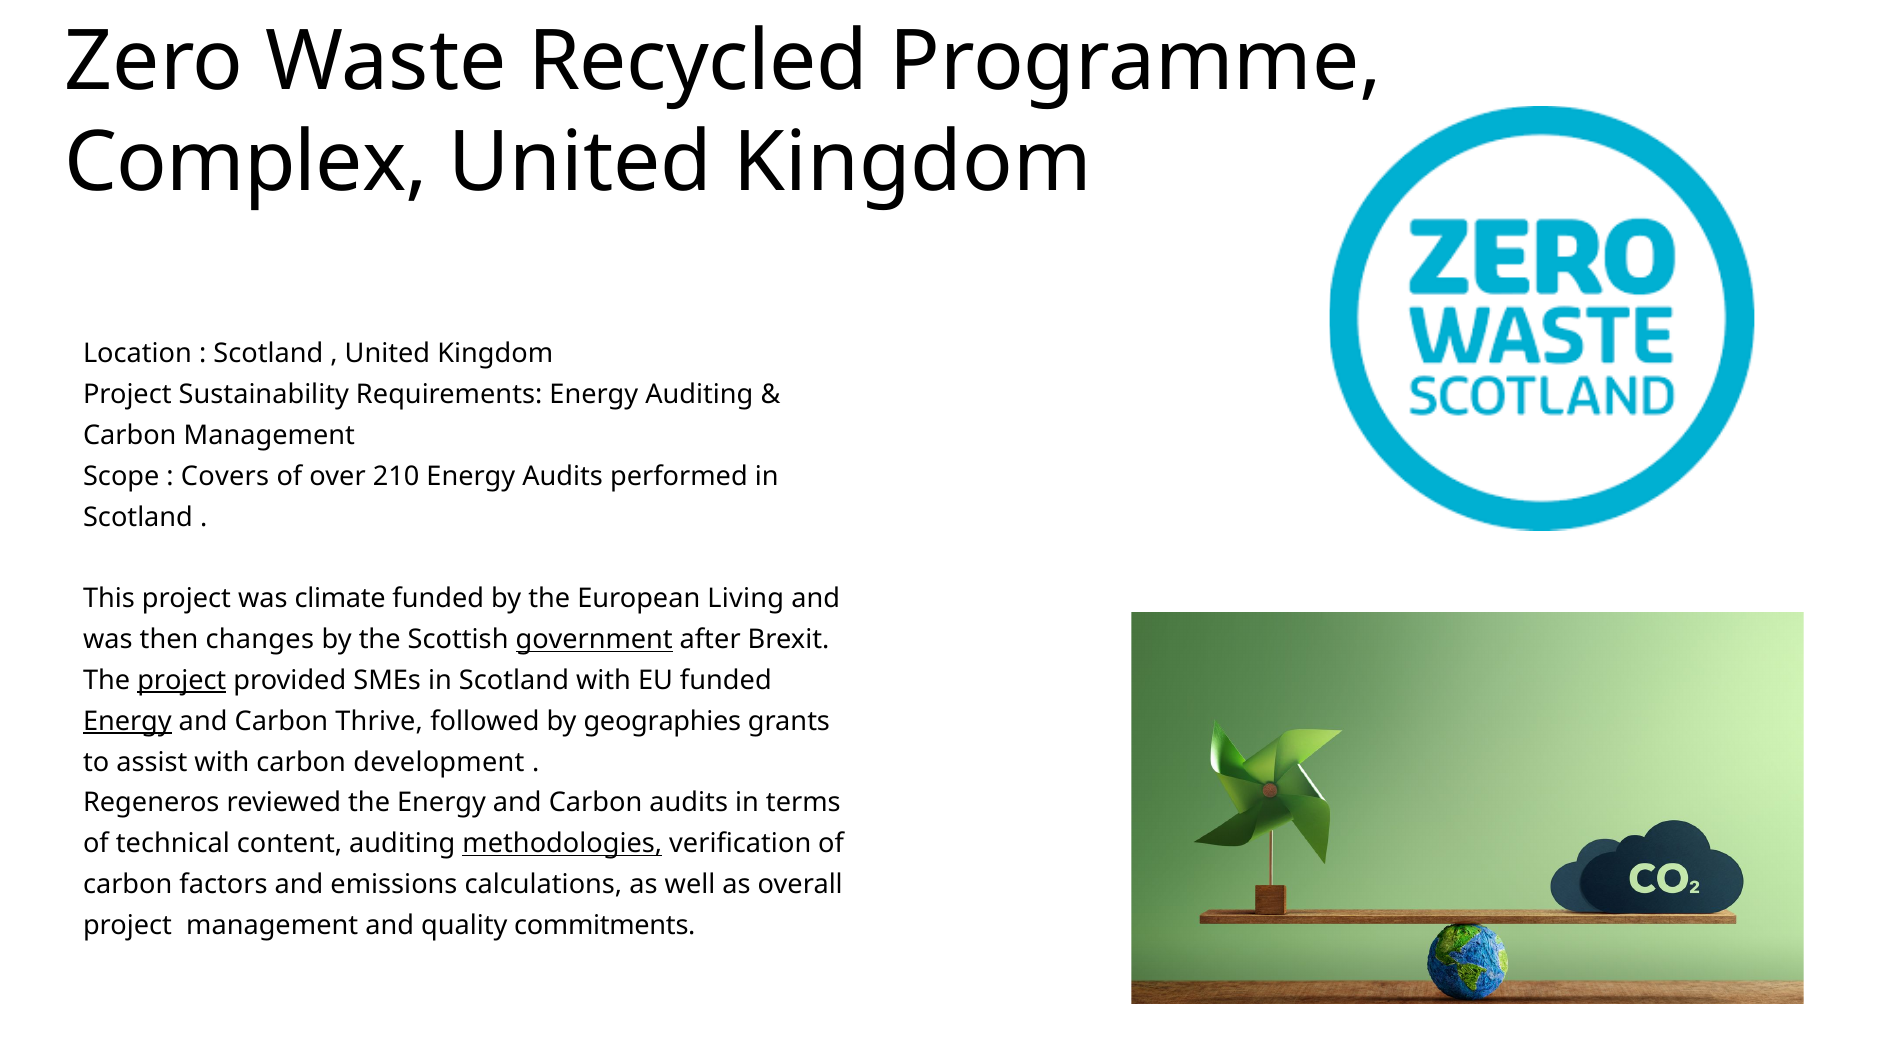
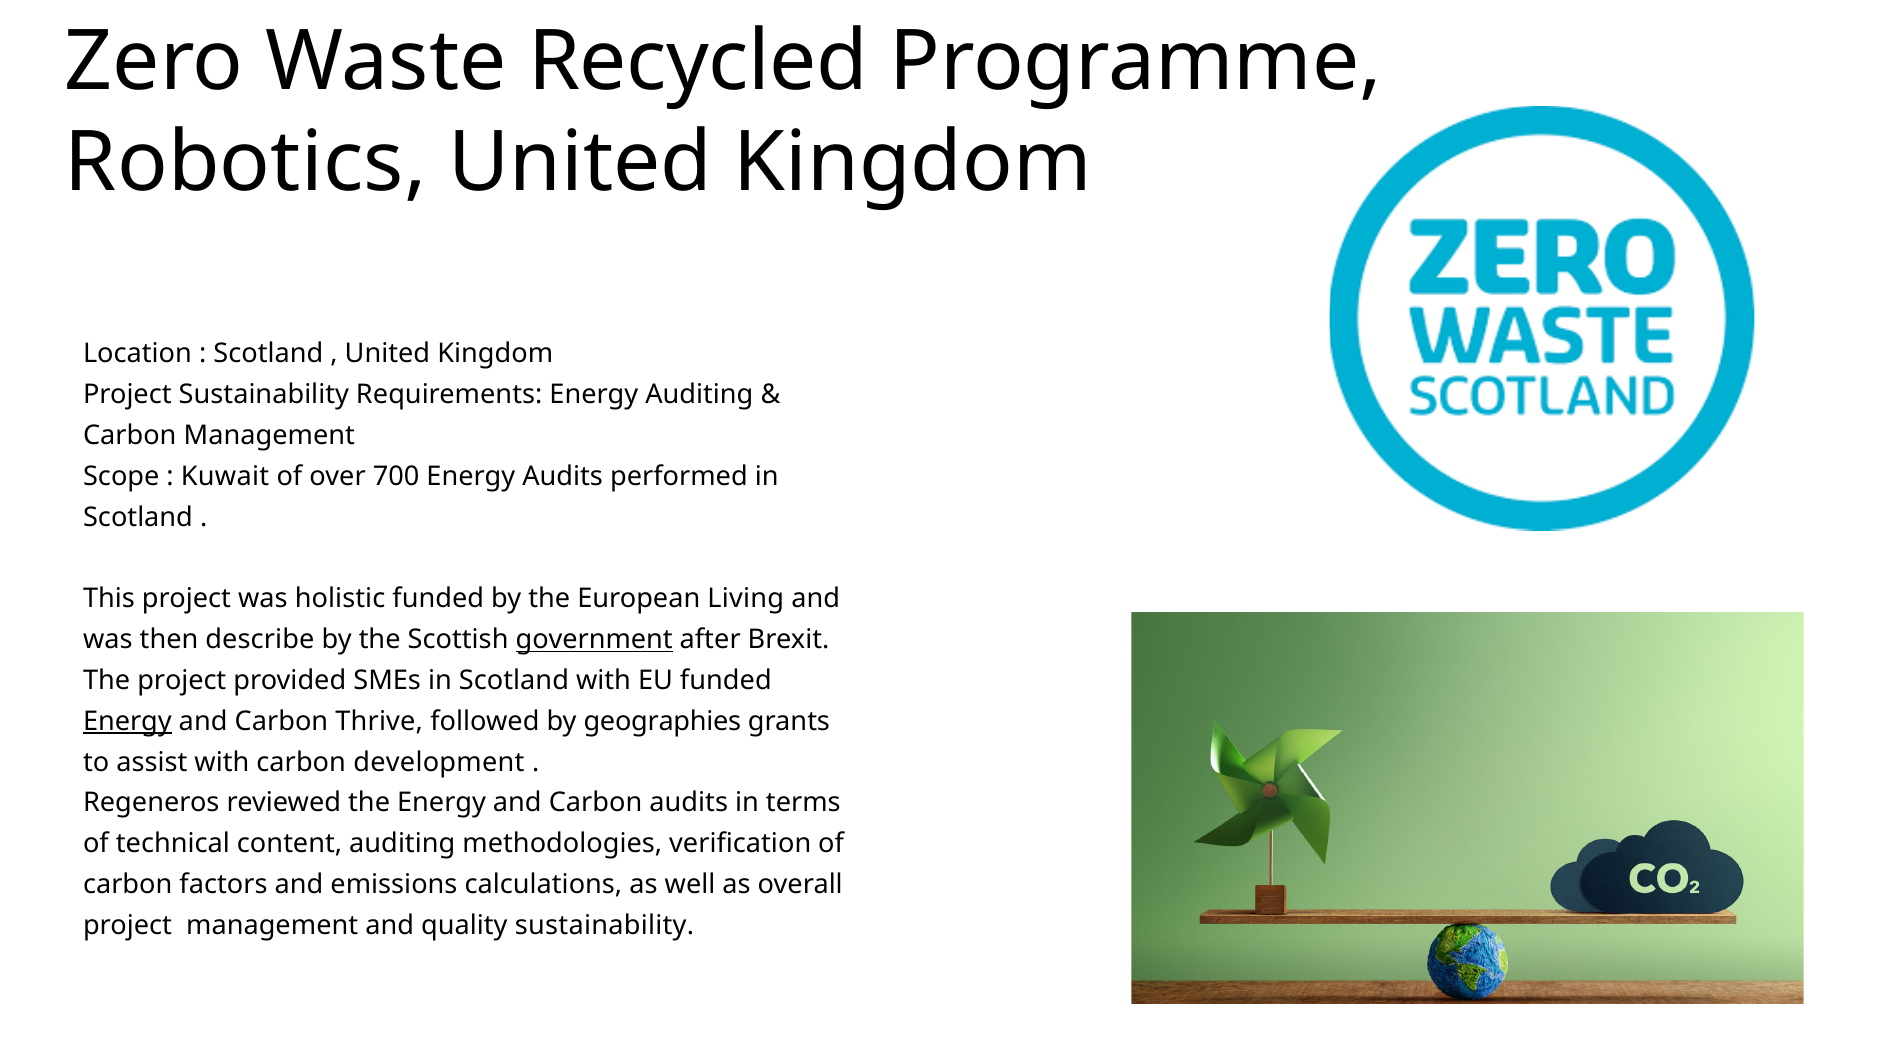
Complex: Complex -> Robotics
Covers: Covers -> Kuwait
210: 210 -> 700
climate: climate -> holistic
changes: changes -> describe
project at (182, 680) underline: present -> none
methodologies underline: present -> none
quality commitments: commitments -> sustainability
